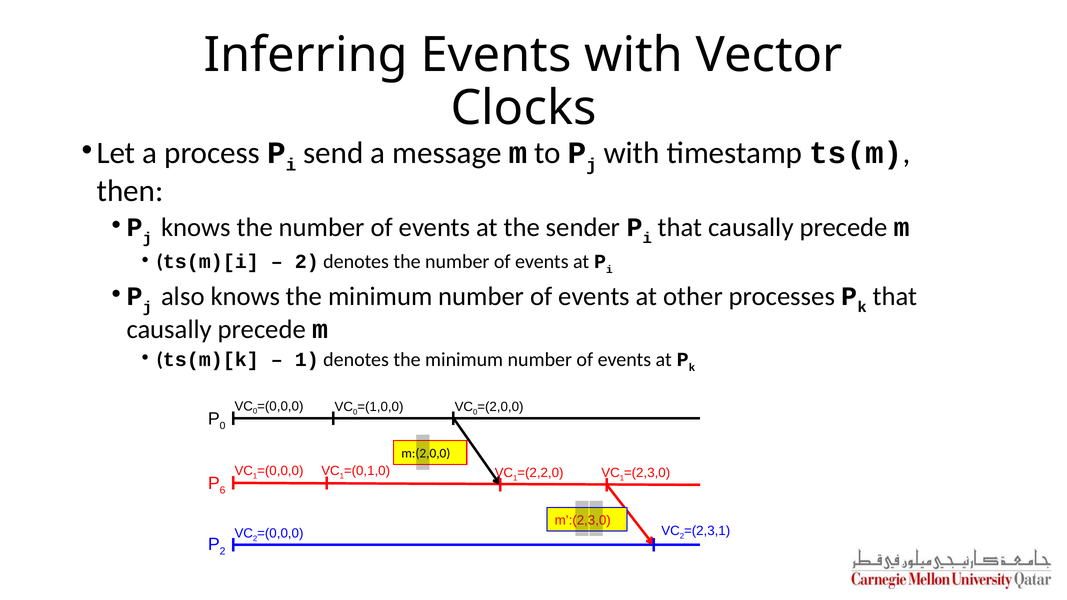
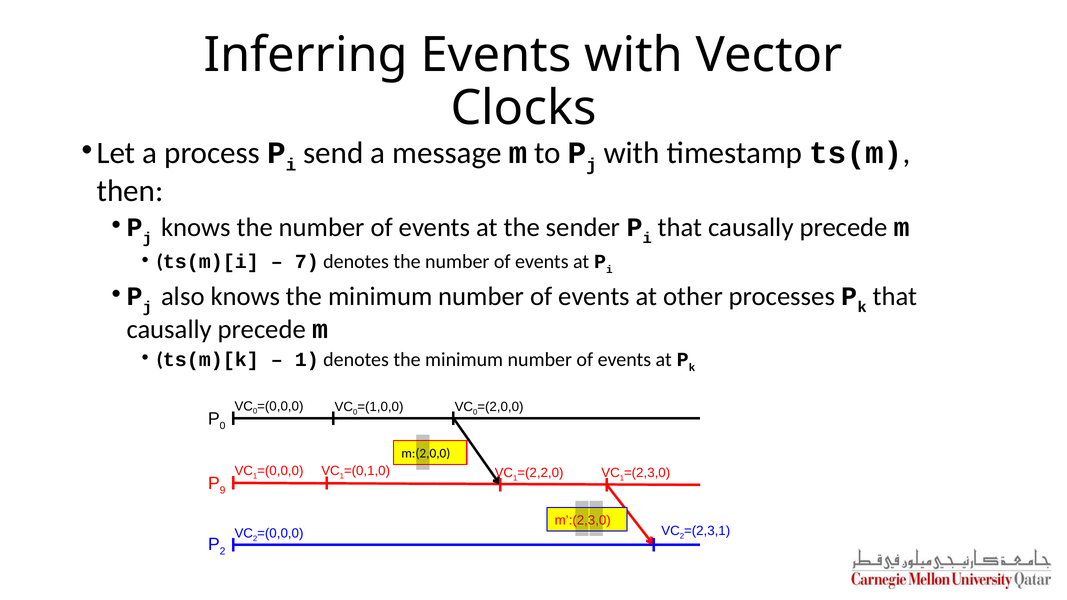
2 at (307, 262): 2 -> 7
6: 6 -> 9
